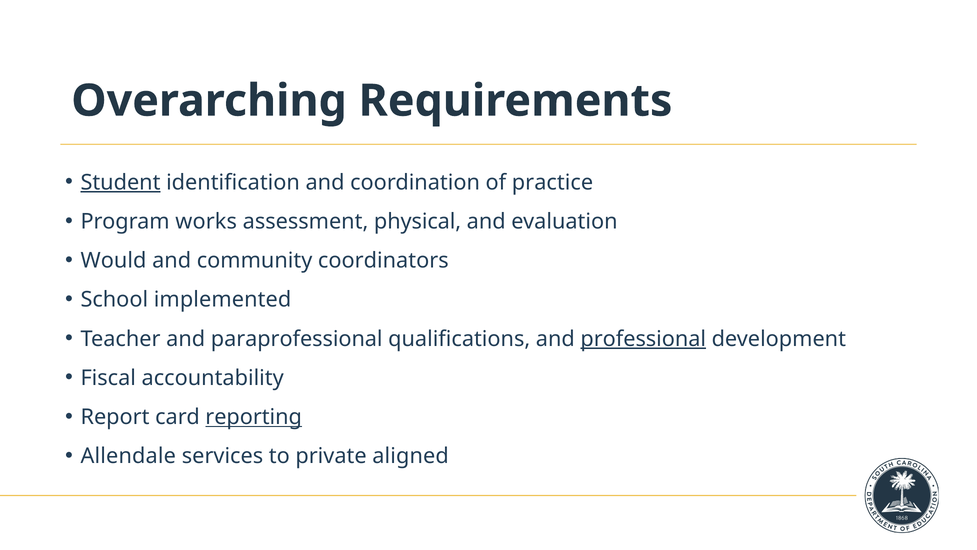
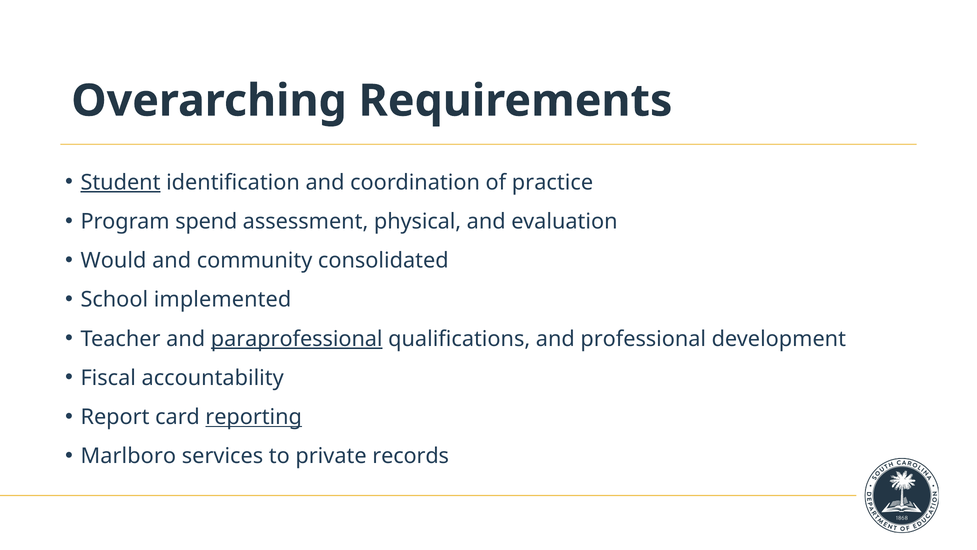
works: works -> spend
coordinators: coordinators -> consolidated
paraprofessional underline: none -> present
professional underline: present -> none
Allendale: Allendale -> Marlboro
aligned: aligned -> records
